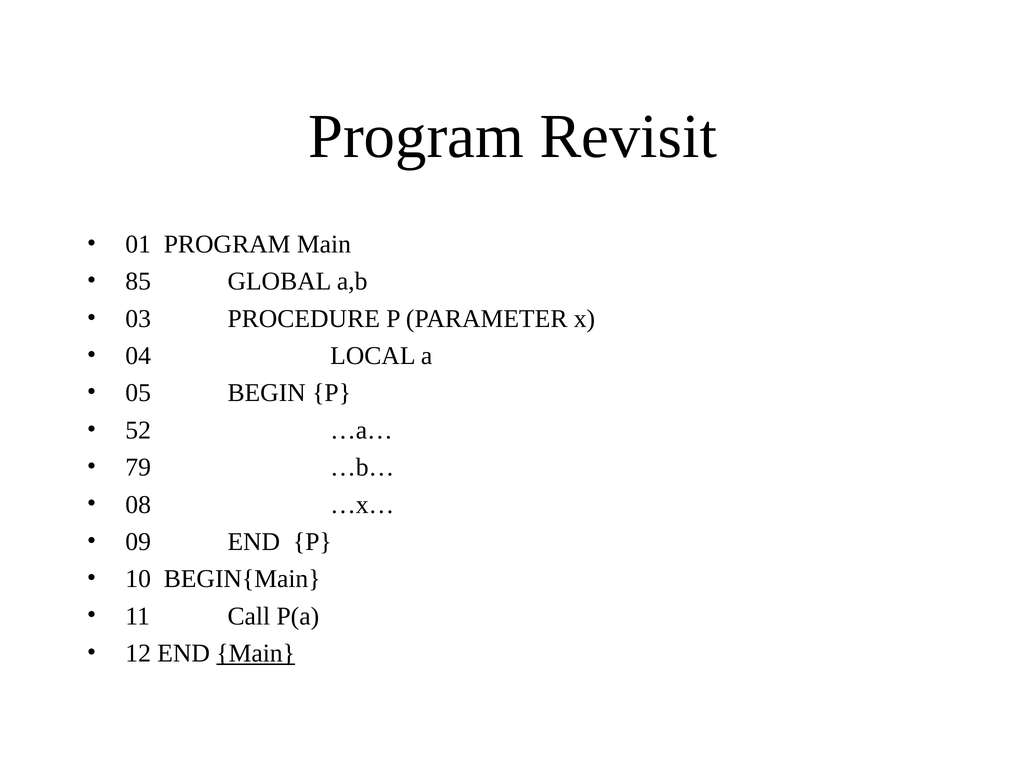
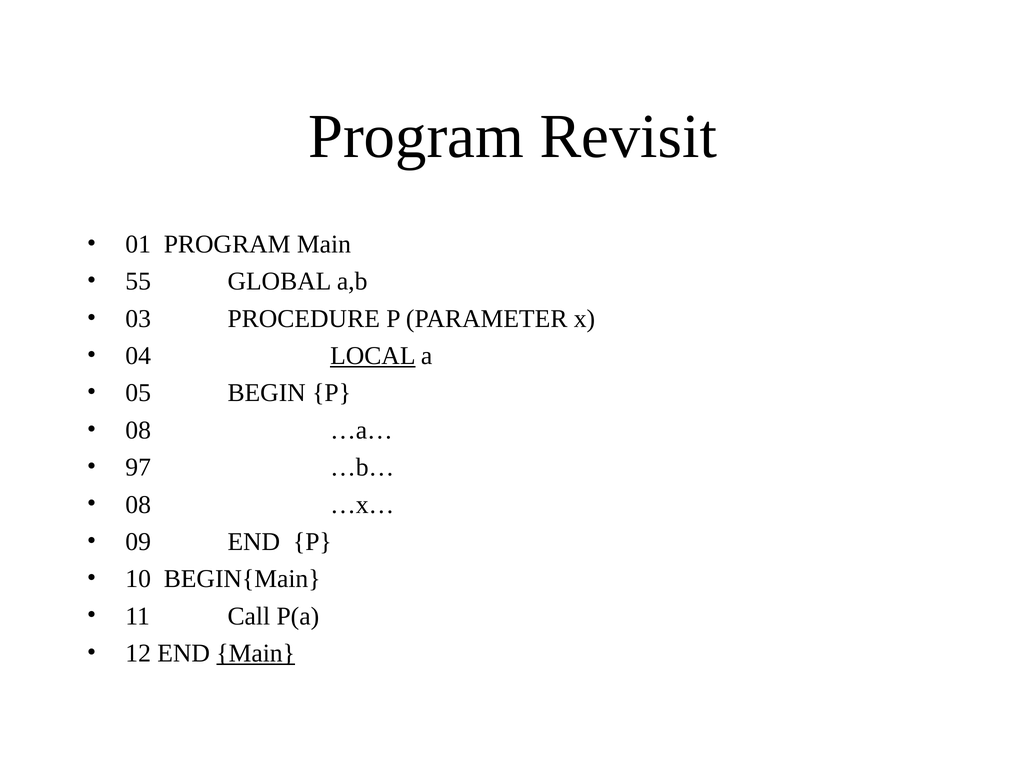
85: 85 -> 55
LOCAL underline: none -> present
52 at (138, 430): 52 -> 08
79: 79 -> 97
